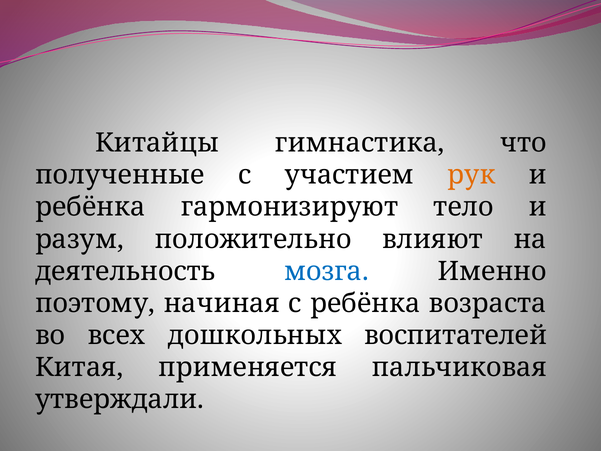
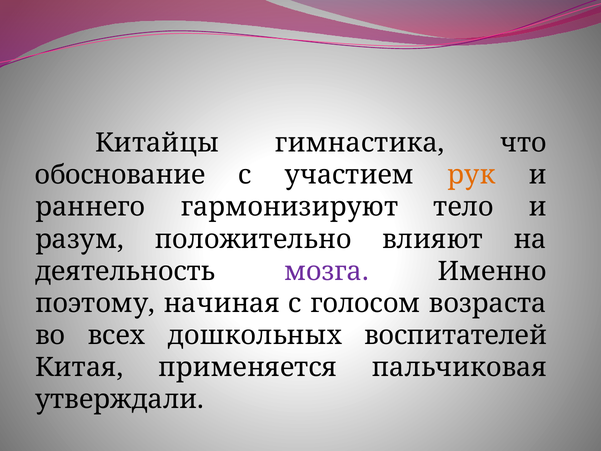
полученные: полученные -> обоснование
ребёнка at (90, 207): ребёнка -> раннего
мозга colour: blue -> purple
с ребёнка: ребёнка -> голосом
